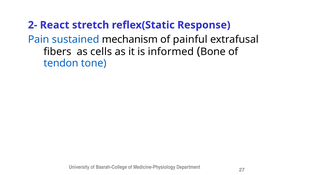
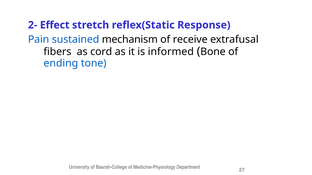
React: React -> Effect
painful: painful -> receive
cells: cells -> cord
tendon: tendon -> ending
